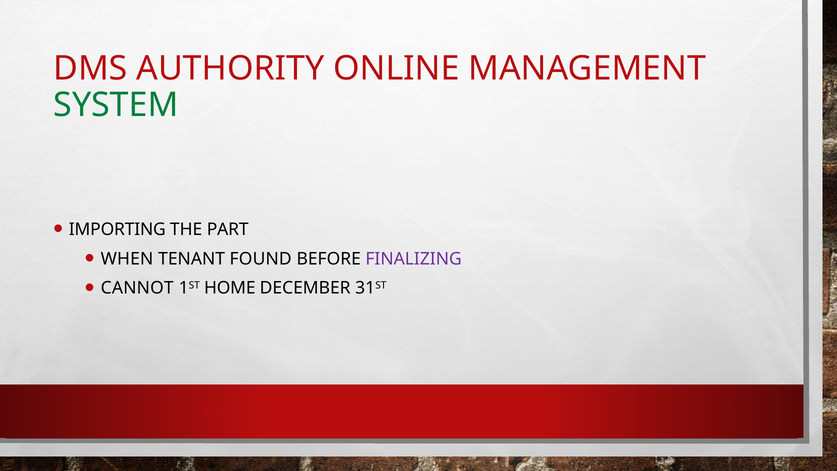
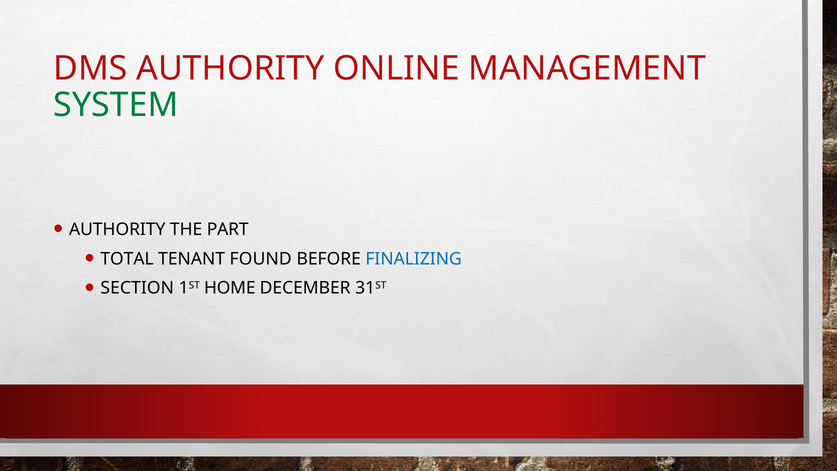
IMPORTING at (117, 229): IMPORTING -> AUTHORITY
WHEN: WHEN -> TOTAL
FINALIZING colour: purple -> blue
CANNOT: CANNOT -> SECTION
